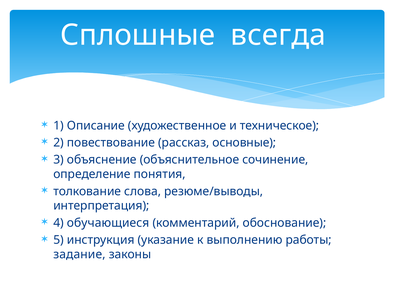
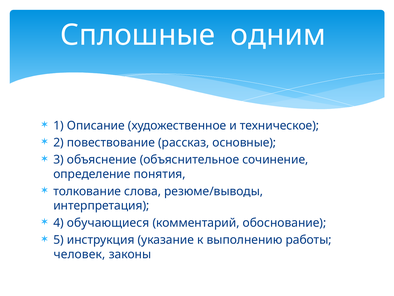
всегда: всегда -> одним
задание: задание -> человек
